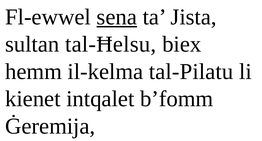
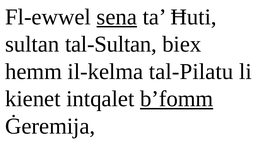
Jista: Jista -> Ħuti
tal-Ħelsu: tal-Ħelsu -> tal-Sultan
b’fomm underline: none -> present
